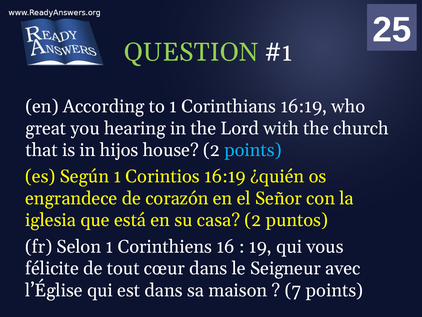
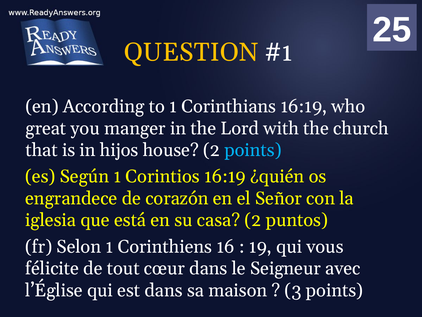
QUESTION colour: light green -> yellow
hearing: hearing -> manger
7: 7 -> 3
